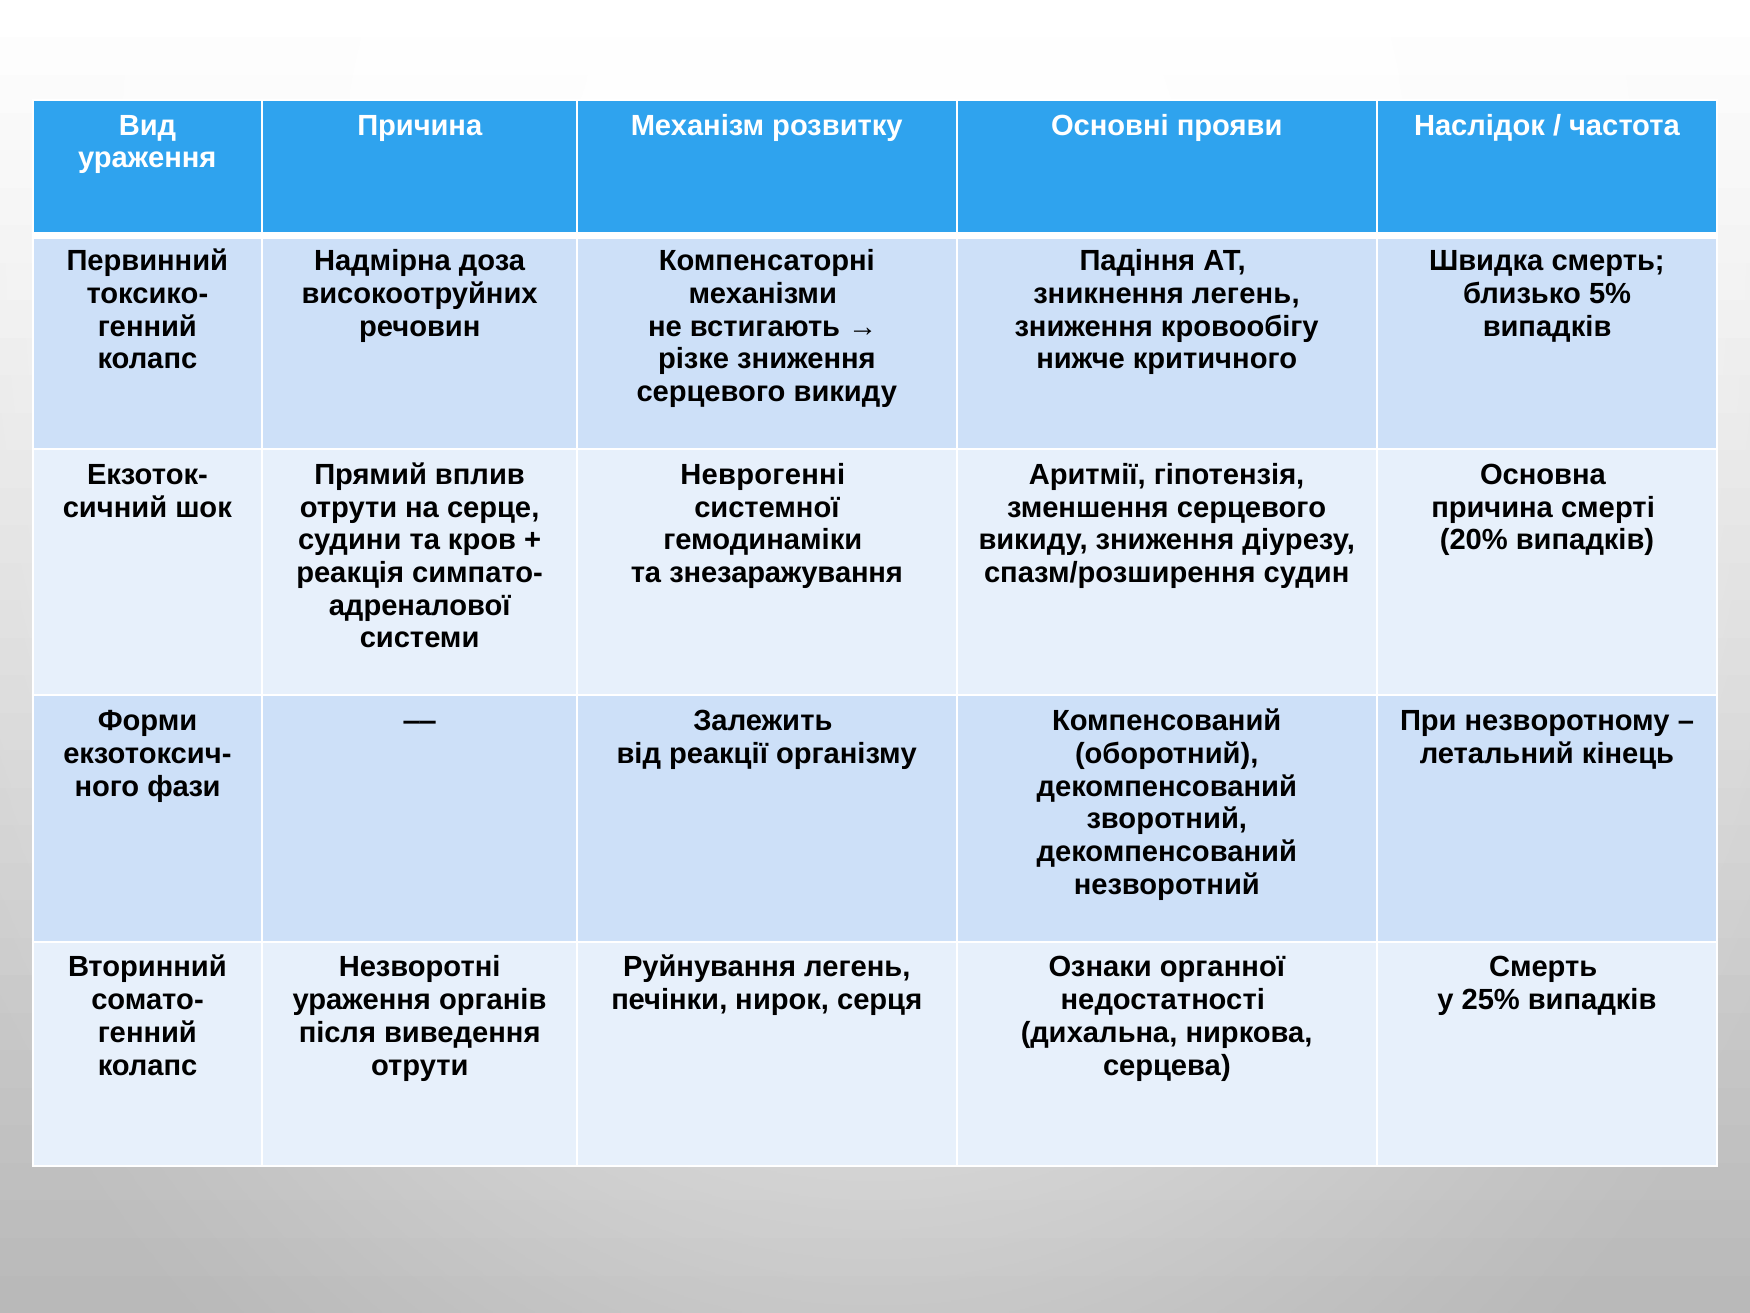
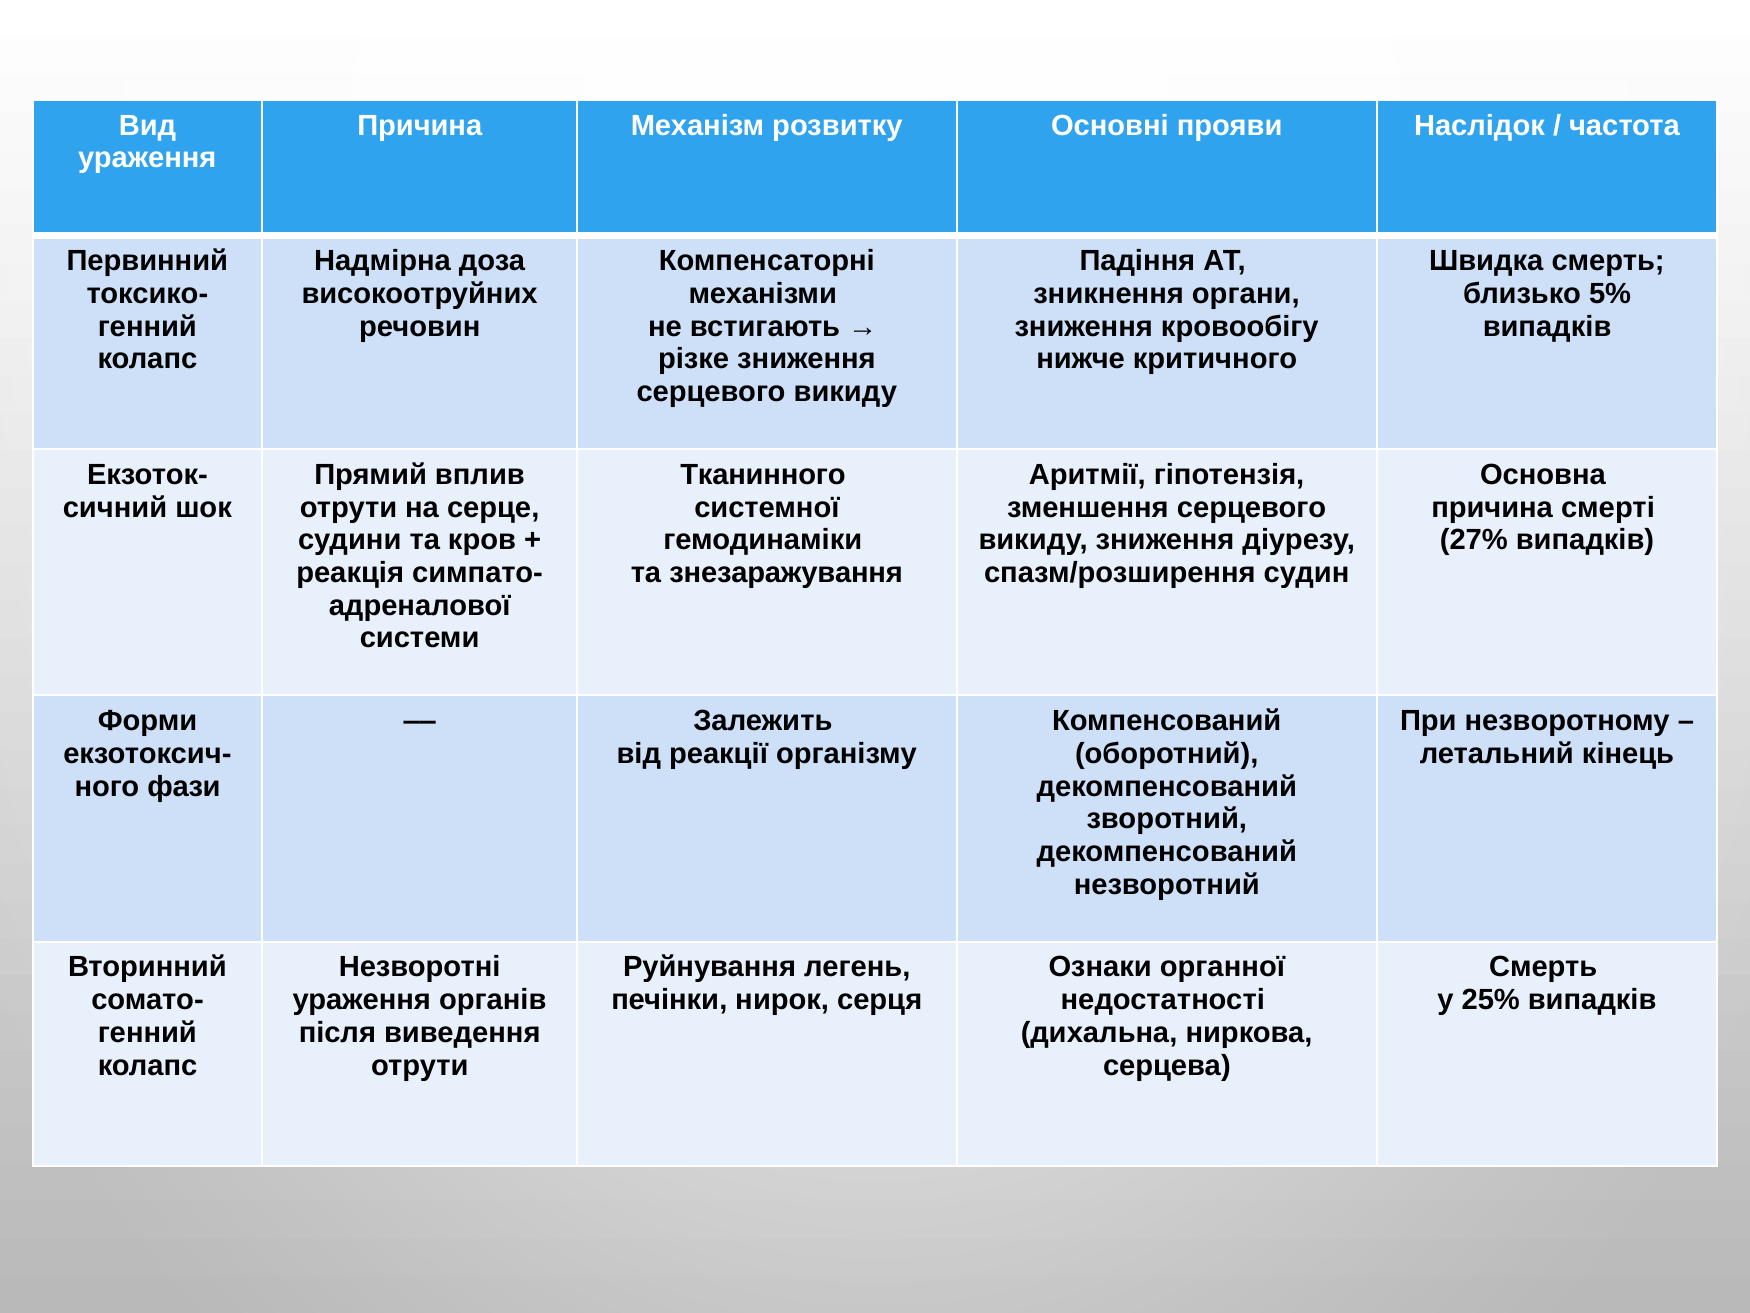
зникнення легень: легень -> органи
Неврогенні: Неврогенні -> Тканинного
20%: 20% -> 27%
